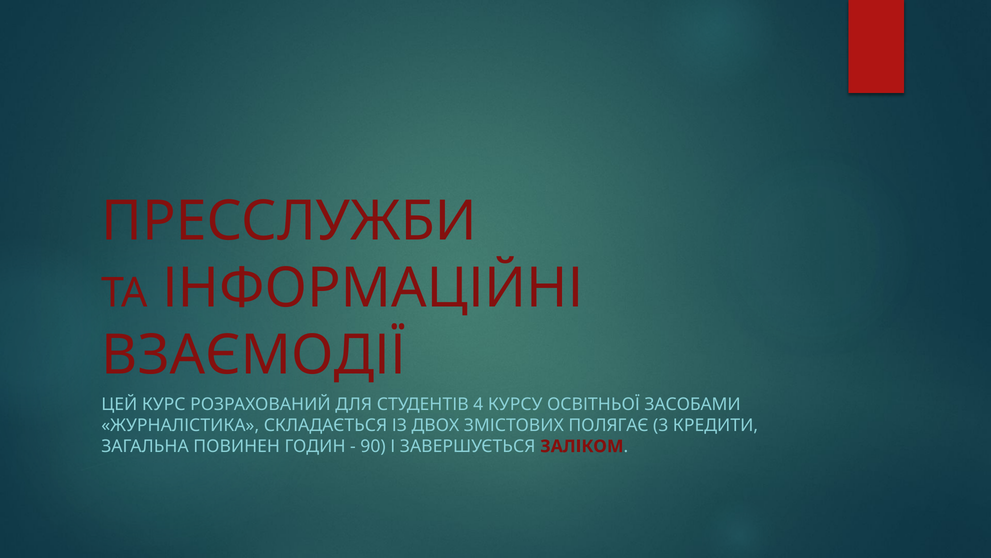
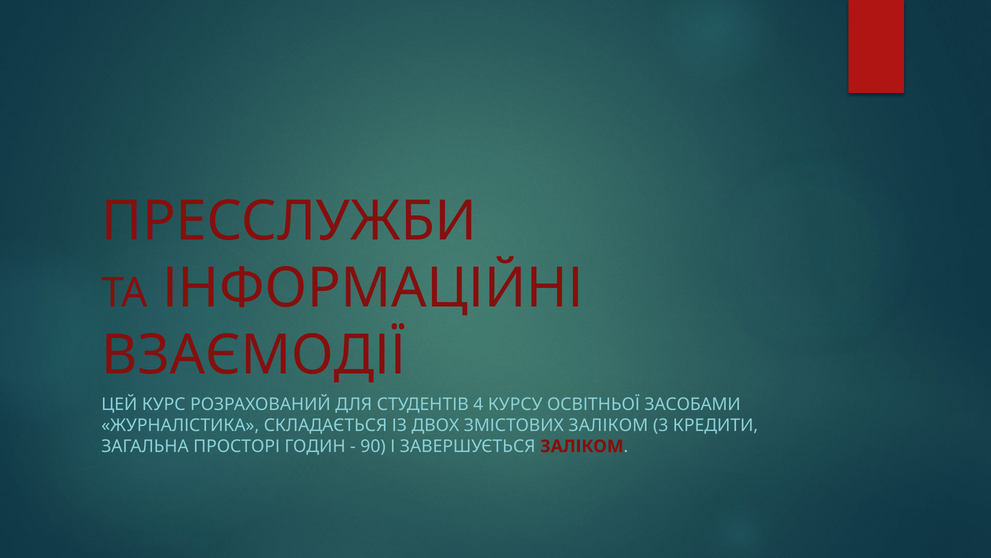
ЗМІСТОВИХ ПОЛЯГАЄ: ПОЛЯГАЄ -> ЗАЛІКОМ
ПОВИНЕН: ПОВИНЕН -> ПРОСТОРІ
